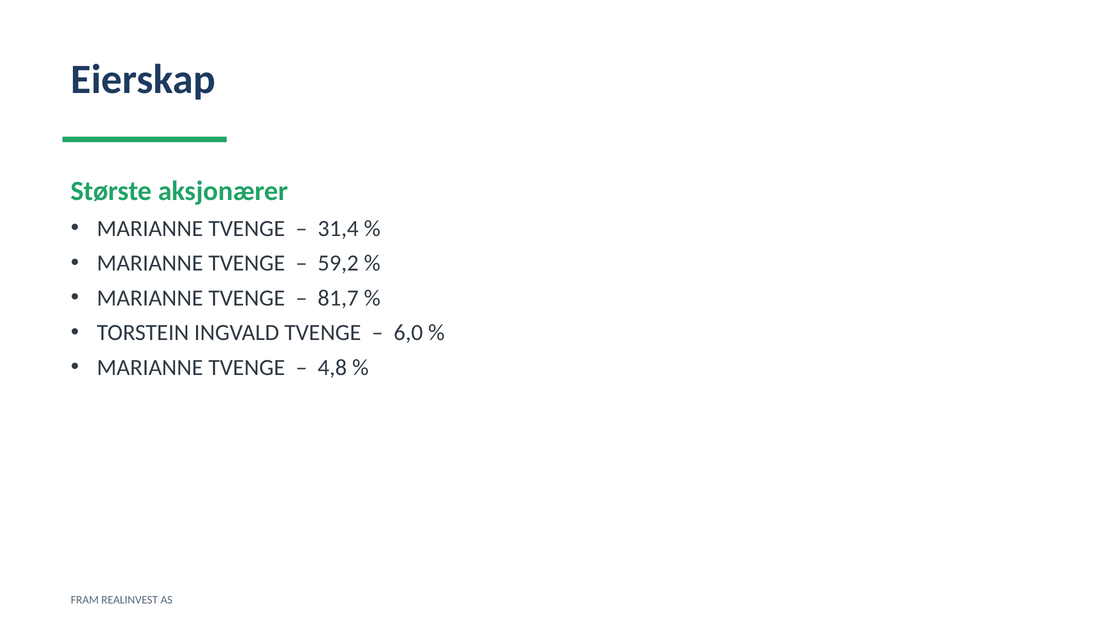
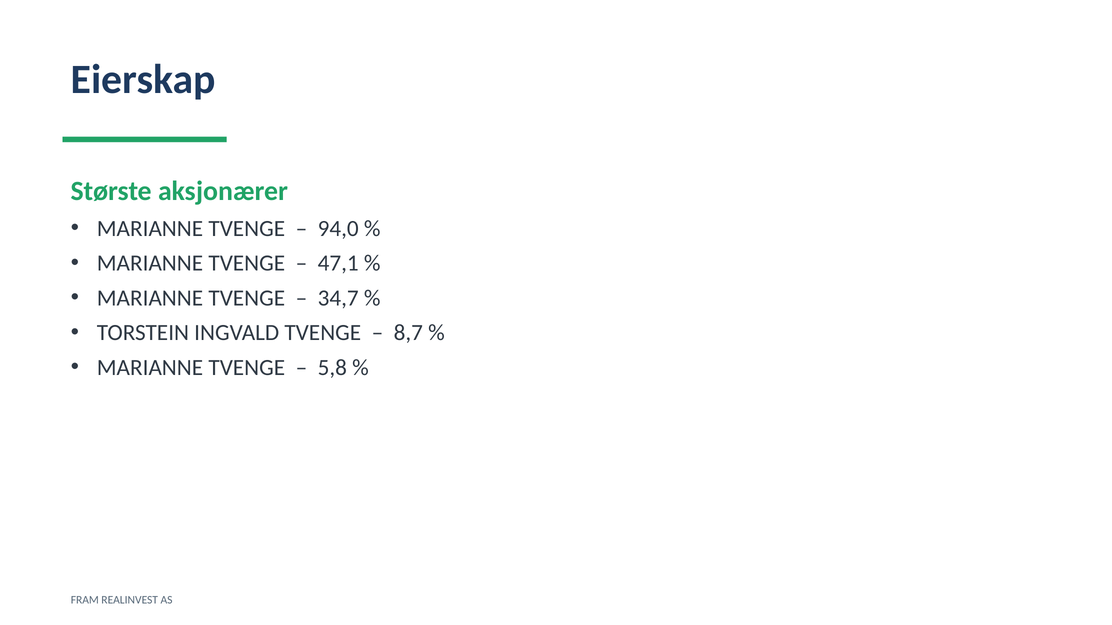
31,4: 31,4 -> 94,0
59,2: 59,2 -> 47,1
81,7: 81,7 -> 34,7
6,0: 6,0 -> 8,7
4,8: 4,8 -> 5,8
